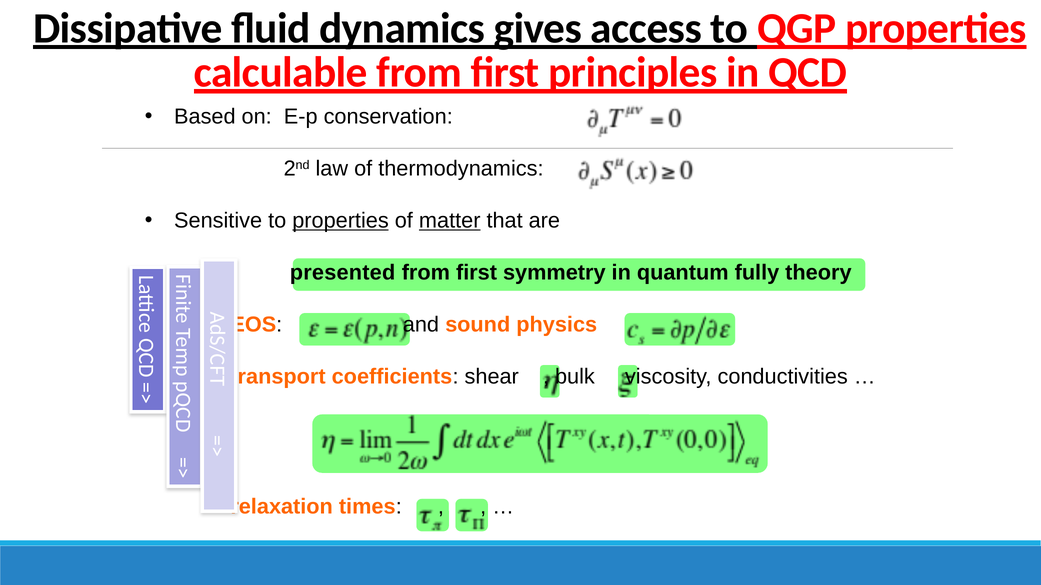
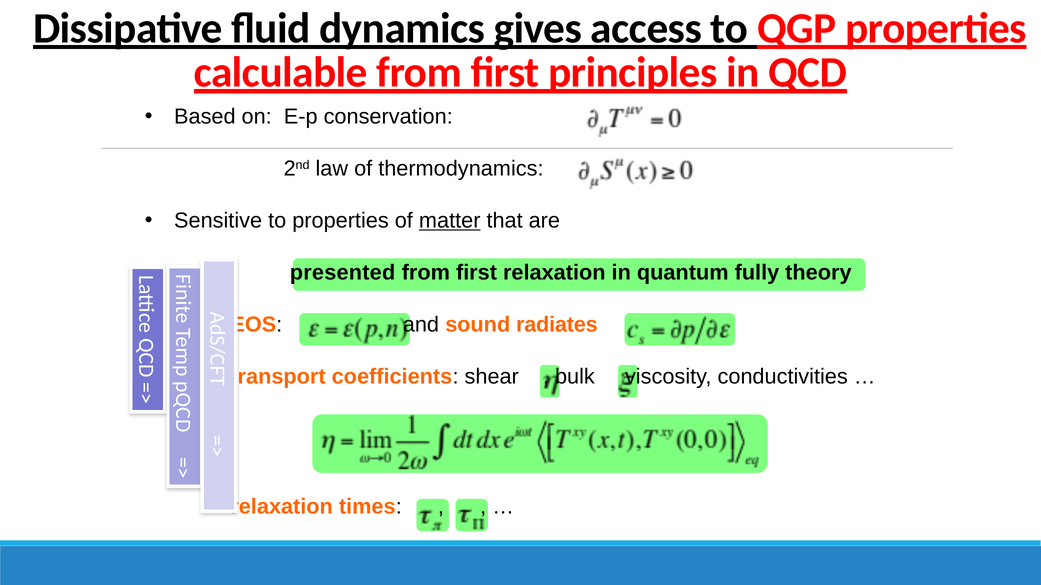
properties at (341, 221) underline: present -> none
first symmetry: symmetry -> relaxation
physics: physics -> radiates
